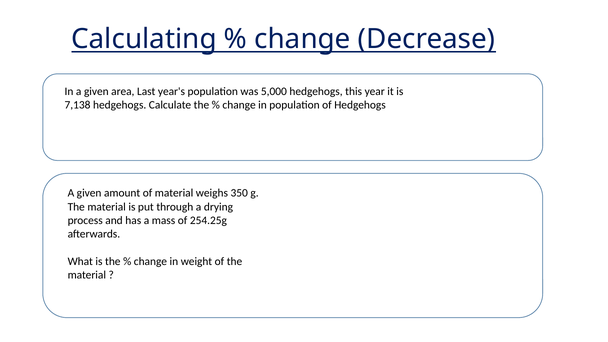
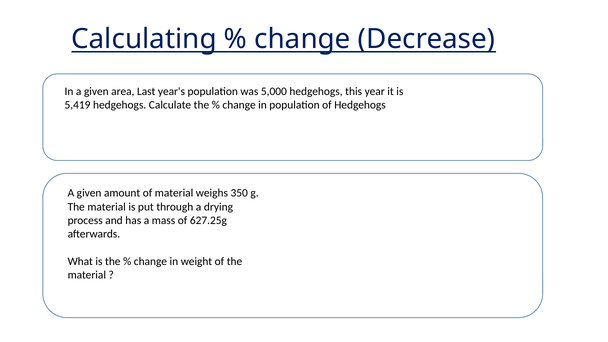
7,138: 7,138 -> 5,419
254.25g: 254.25g -> 627.25g
